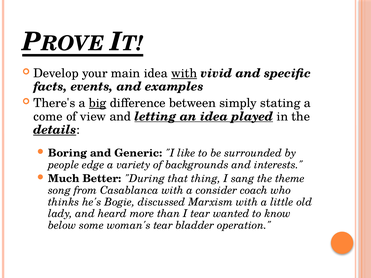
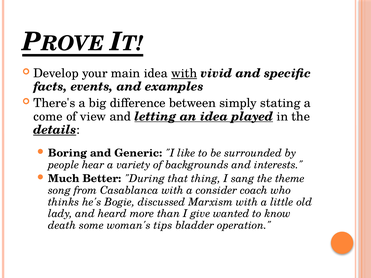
big underline: present -> none
edge: edge -> hear
I tear: tear -> give
below: below -> death
woman's tear: tear -> tips
